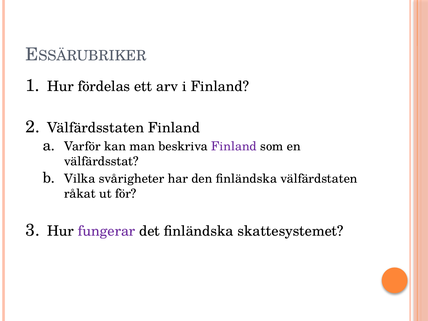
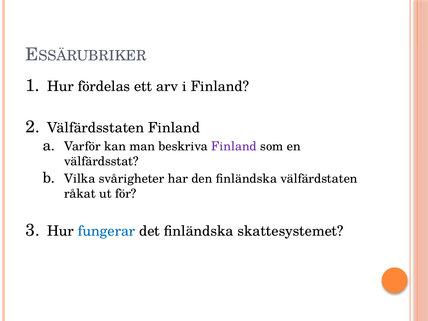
fungerar colour: purple -> blue
